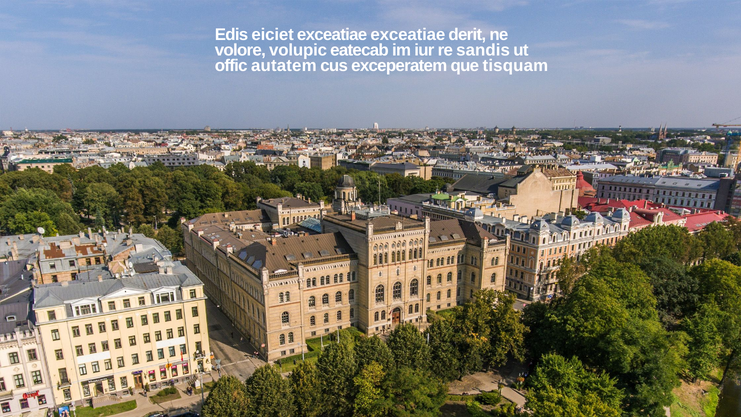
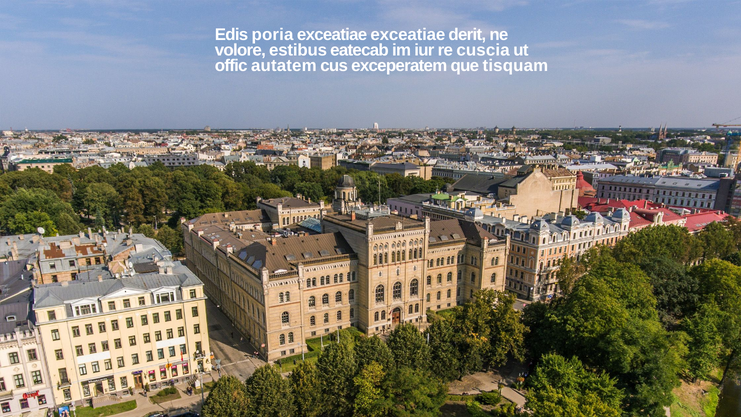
eiciet: eiciet -> poria
volupic: volupic -> estibus
sandis: sandis -> cuscia
